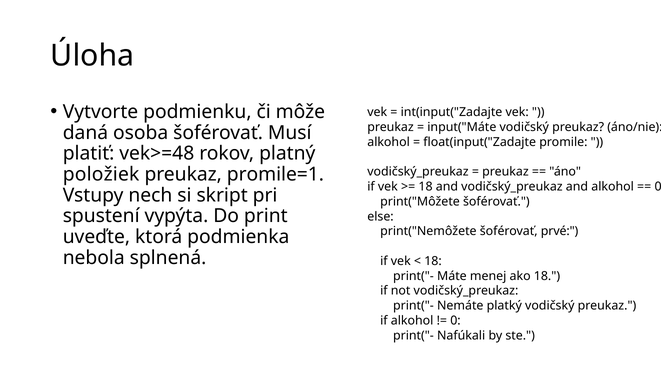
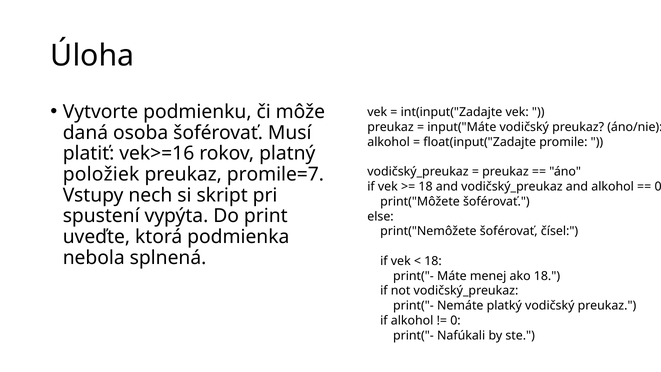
vek>=48: vek>=48 -> vek>=16
promile=1: promile=1 -> promile=7
prvé: prvé -> čísel
